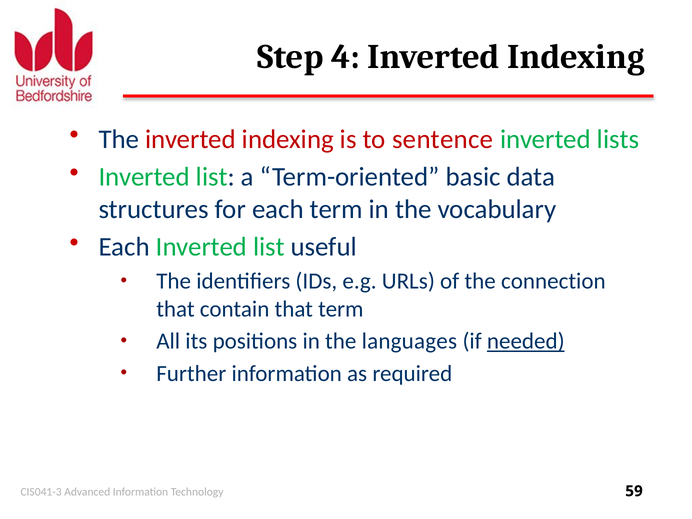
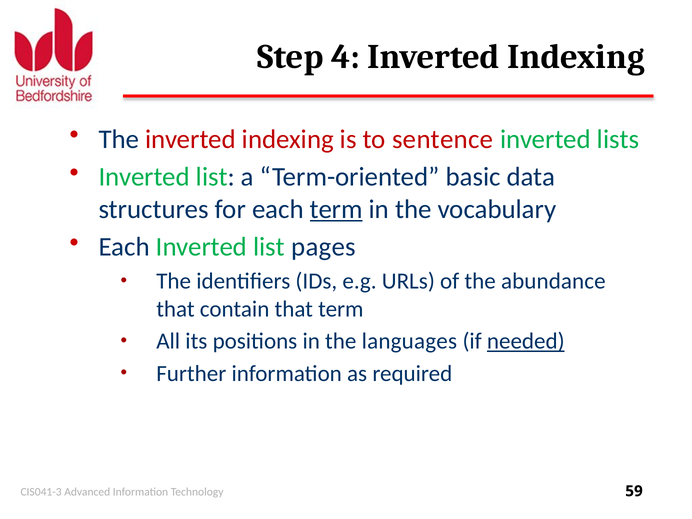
term at (336, 209) underline: none -> present
useful: useful -> pages
connection: connection -> abundance
